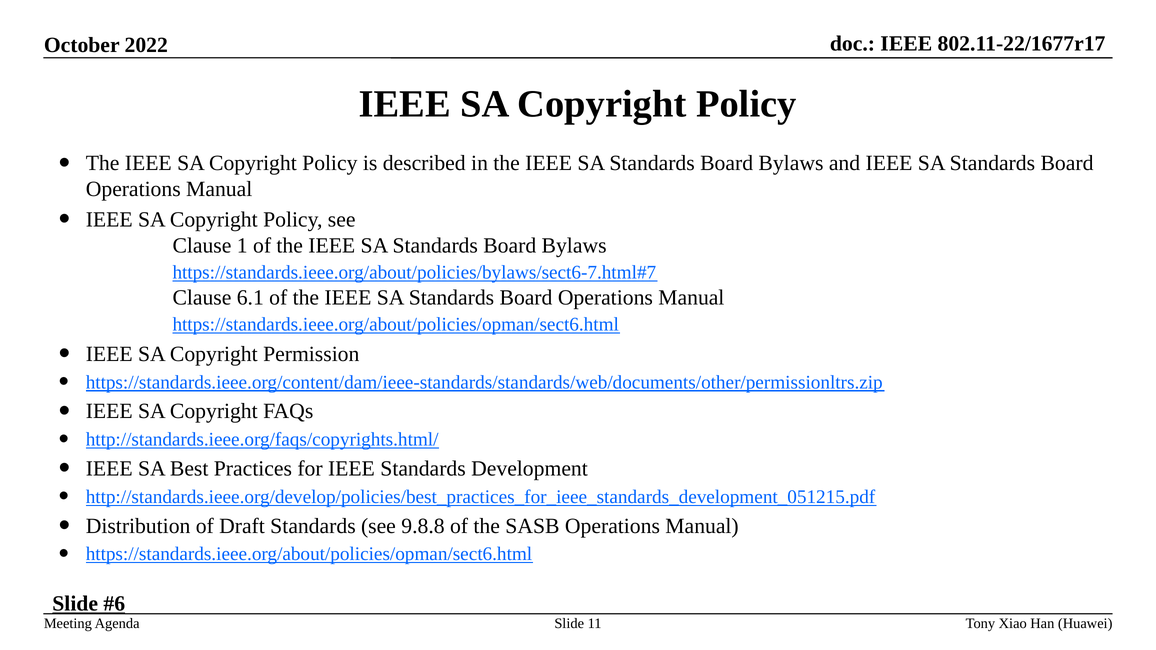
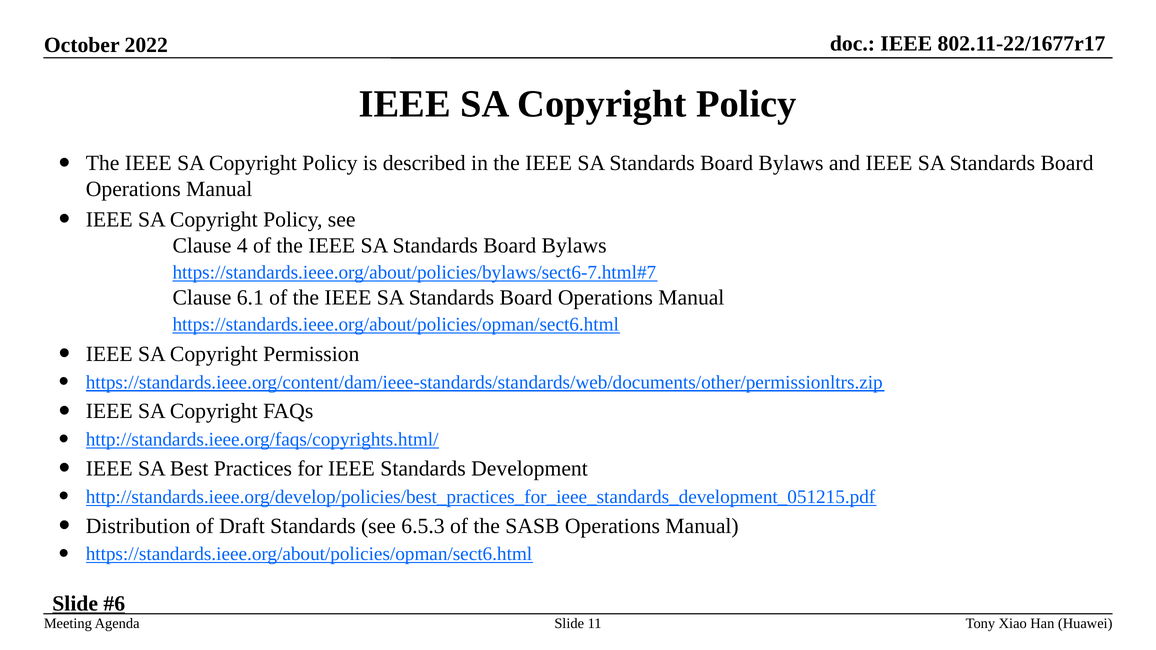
1: 1 -> 4
9.8.8: 9.8.8 -> 6.5.3
